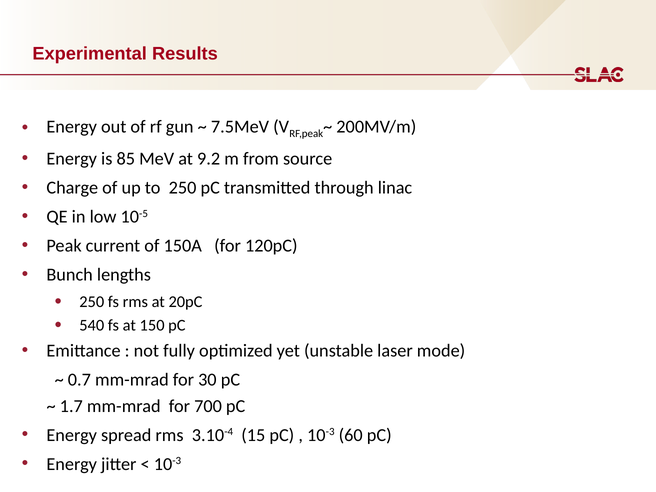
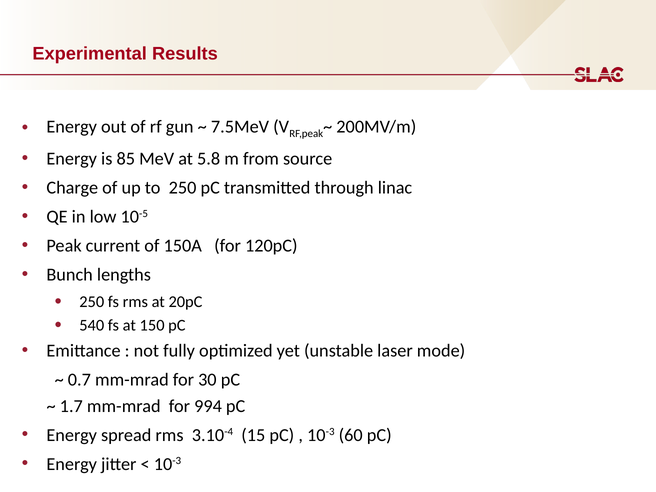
9.2: 9.2 -> 5.8
700: 700 -> 994
